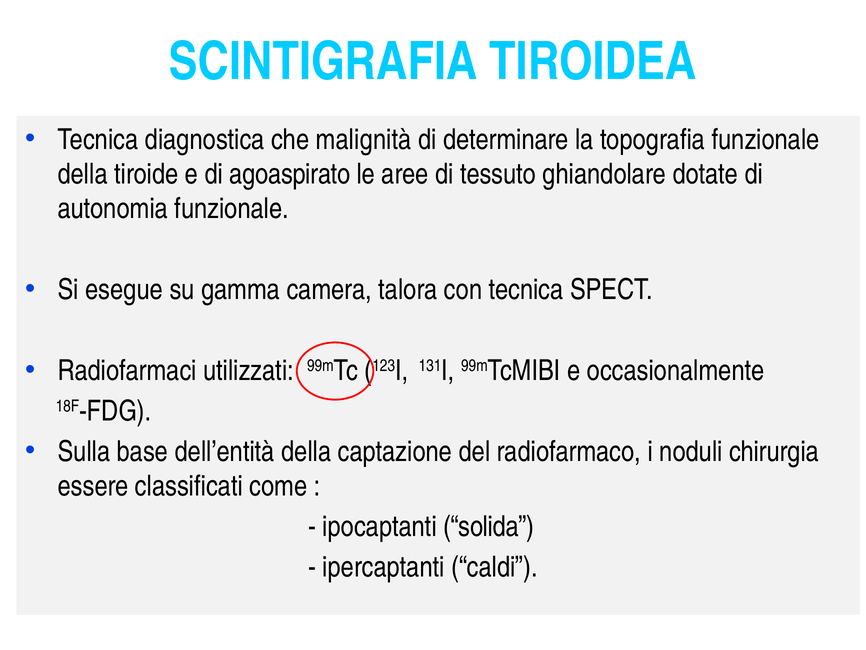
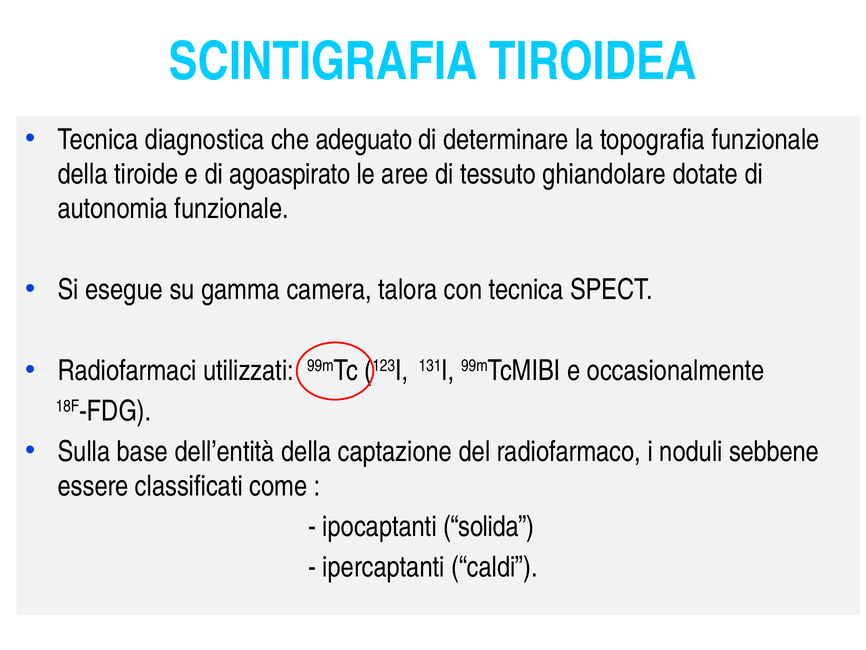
malignità: malignità -> adeguato
chirurgia: chirurgia -> sebbene
